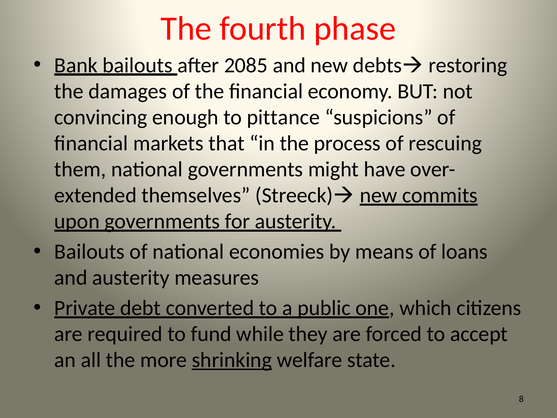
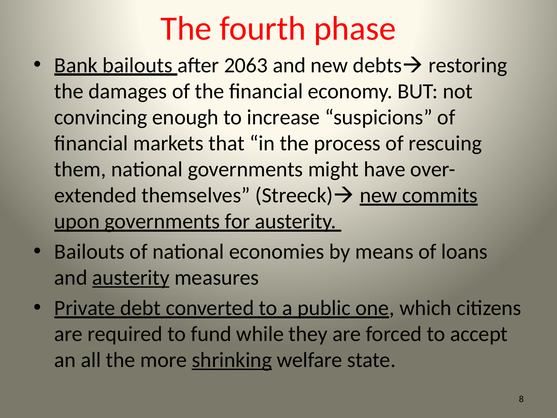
2085: 2085 -> 2063
pittance: pittance -> increase
austerity at (131, 278) underline: none -> present
